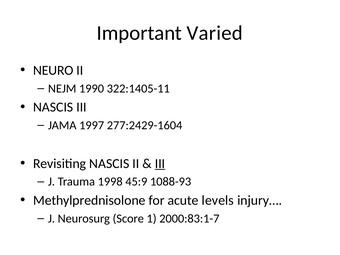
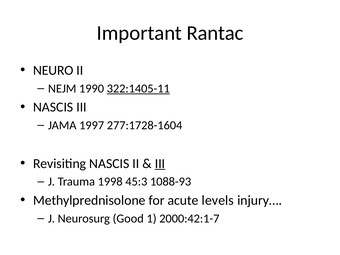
Varied: Varied -> Rantac
322:1405-11 underline: none -> present
277:2429-1604: 277:2429-1604 -> 277:1728-1604
45:9: 45:9 -> 45:3
Score: Score -> Good
2000:83:1-7: 2000:83:1-7 -> 2000:42:1-7
